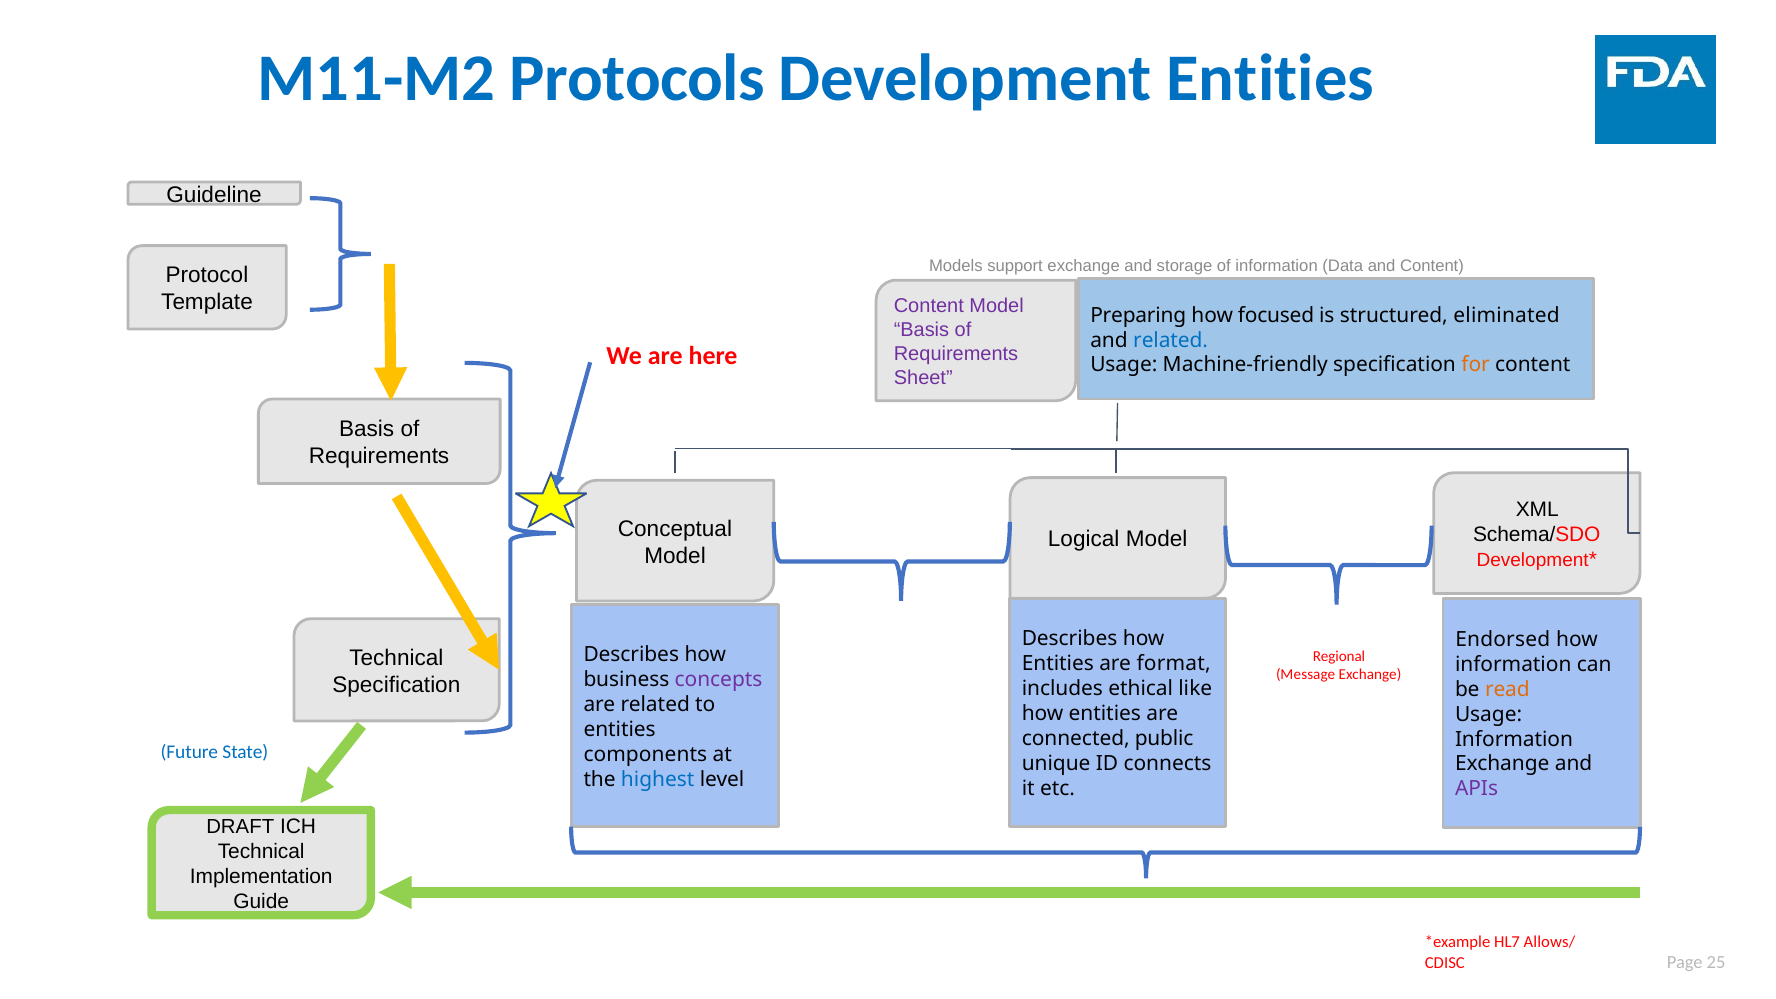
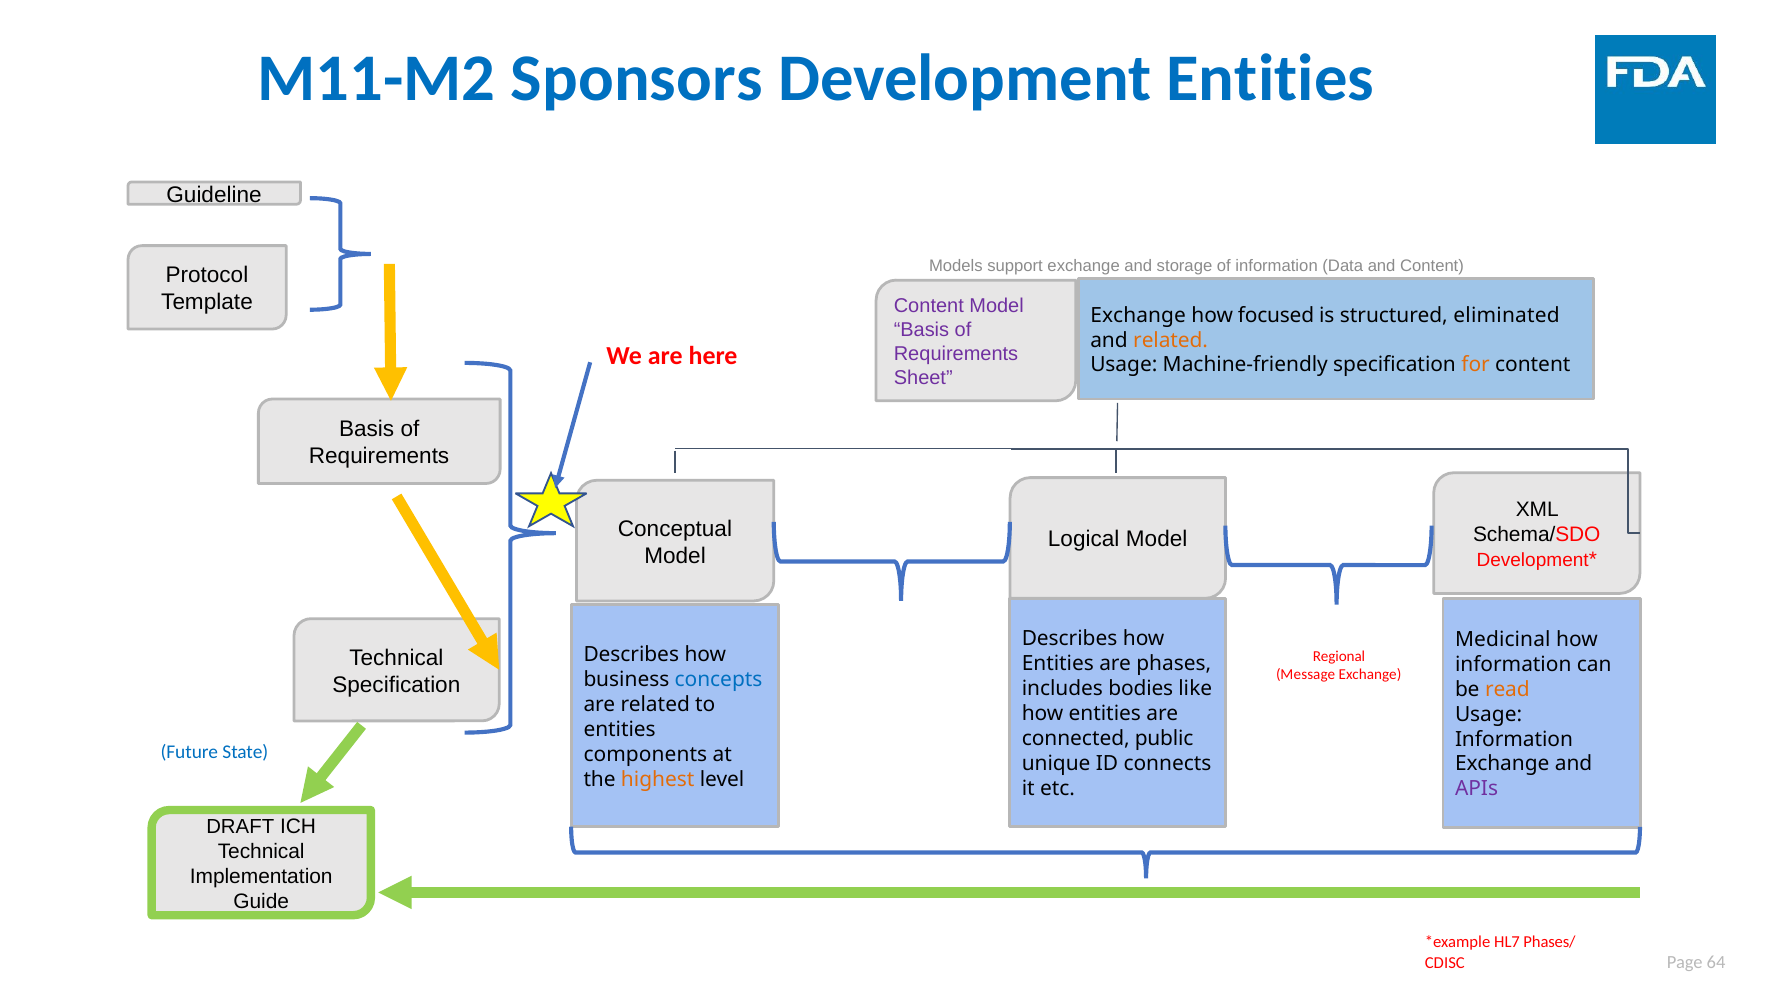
Protocols: Protocols -> Sponsors
Preparing at (1138, 315): Preparing -> Exchange
related at (1171, 340) colour: blue -> orange
Endorsed: Endorsed -> Medicinal
format: format -> phases
concepts colour: purple -> blue
ethical: ethical -> bodies
highest colour: blue -> orange
Allows/: Allows/ -> Phases/
25: 25 -> 64
